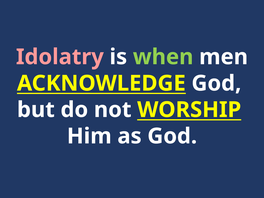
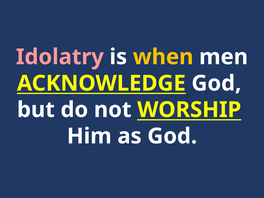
when colour: light green -> yellow
